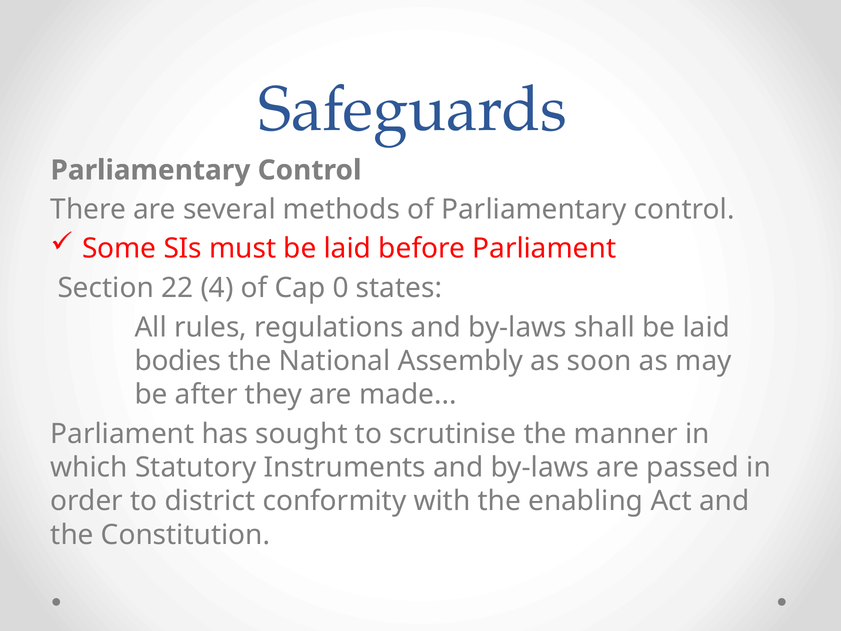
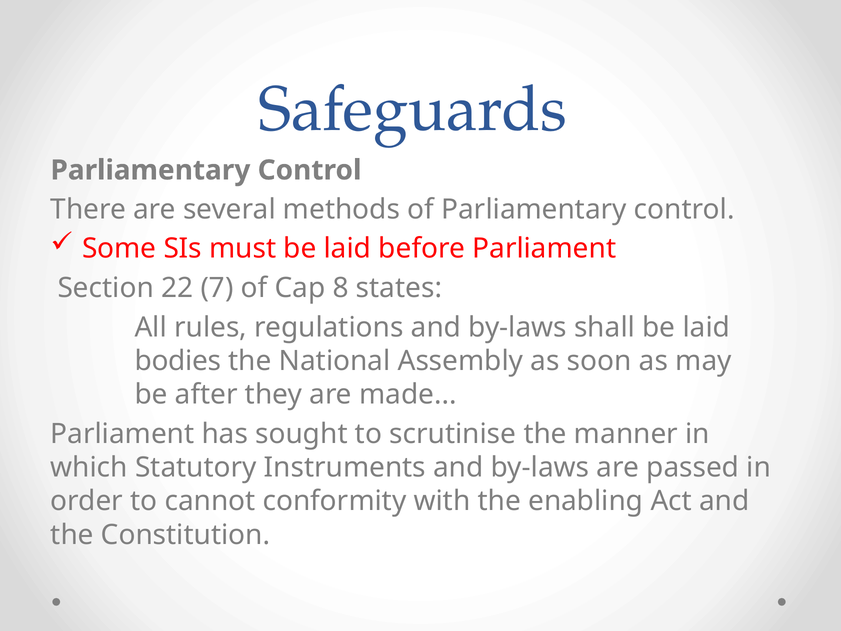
4: 4 -> 7
0: 0 -> 8
district: district -> cannot
